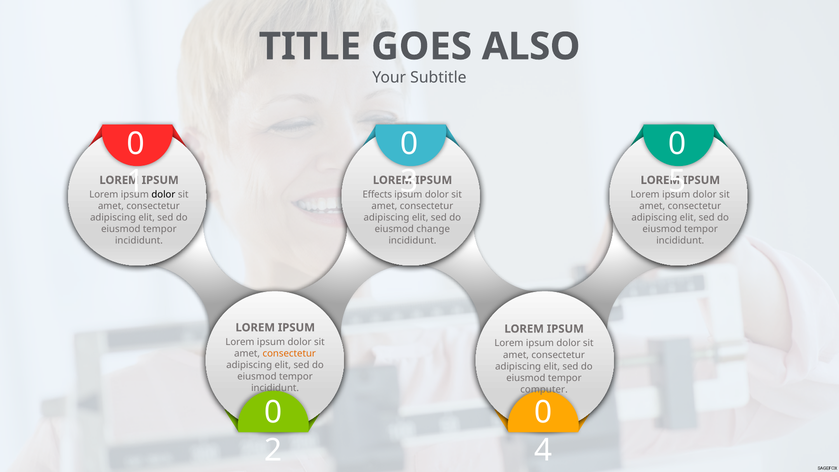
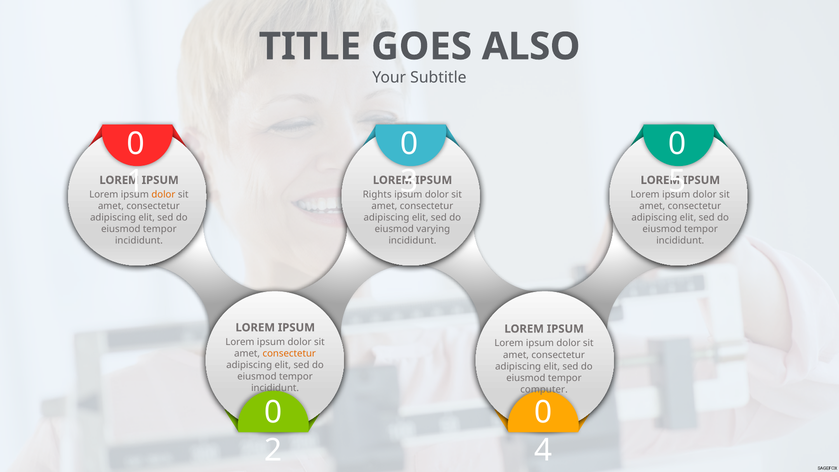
dolor at (163, 195) colour: black -> orange
Effects: Effects -> Rights
change: change -> varying
